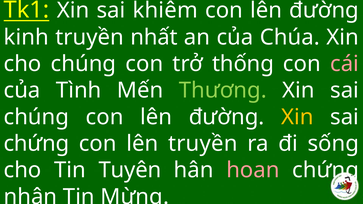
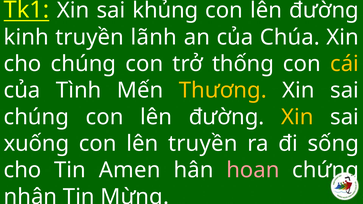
khiêm: khiêm -> khủng
nhất: nhất -> lãnh
cái colour: pink -> yellow
Thương colour: light green -> yellow
chứng at (36, 144): chứng -> xuống
Tuyên: Tuyên -> Amen
